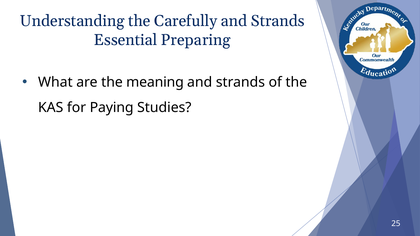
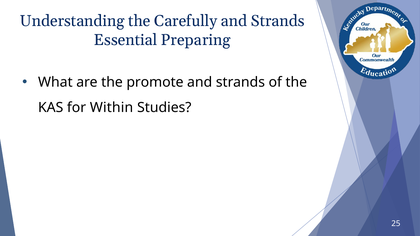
meaning: meaning -> promote
Paying: Paying -> Within
